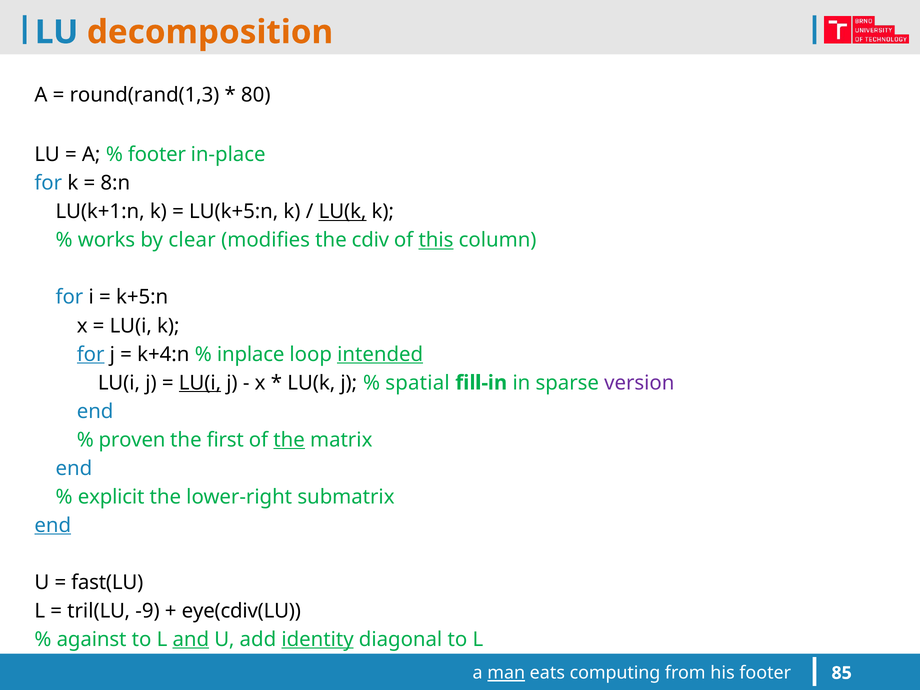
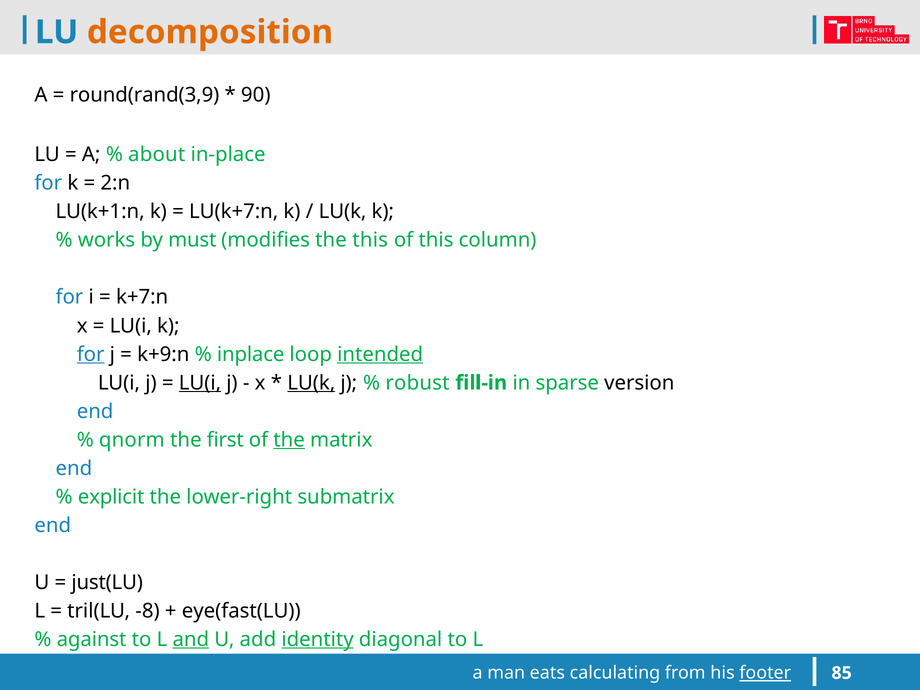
round(rand(1,3: round(rand(1,3 -> round(rand(3,9
80: 80 -> 90
footer at (157, 155): footer -> about
8:n: 8:n -> 2:n
LU(k+5:n: LU(k+5:n -> LU(k+7:n
LU(k at (343, 212) underline: present -> none
clear: clear -> must
the cdiv: cdiv -> this
this at (436, 240) underline: present -> none
k+5:n: k+5:n -> k+7:n
k+4:n: k+4:n -> k+9:n
LU(k at (311, 383) underline: none -> present
spatial: spatial -> robust
version colour: purple -> black
proven: proven -> qnorm
end at (53, 525) underline: present -> none
fast(LU: fast(LU -> just(LU
-9: -9 -> -8
eye(cdiv(LU: eye(cdiv(LU -> eye(fast(LU
man underline: present -> none
computing: computing -> calculating
footer at (765, 673) underline: none -> present
